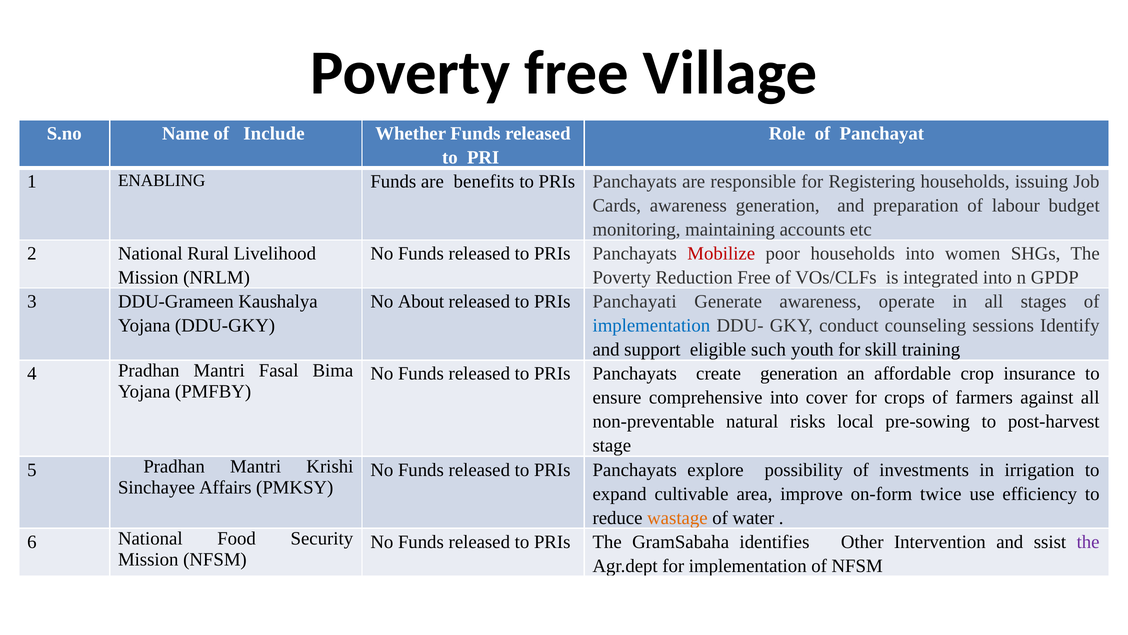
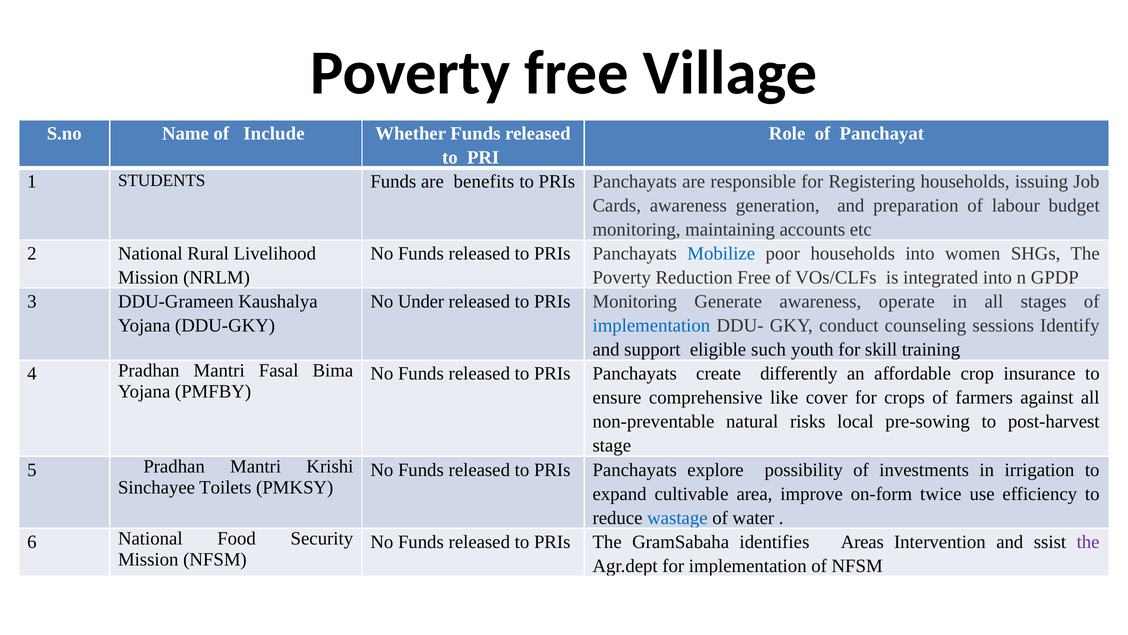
ENABLING: ENABLING -> STUDENTS
Mobilize colour: red -> blue
About: About -> Under
PRIs Panchayati: Panchayati -> Monitoring
create generation: generation -> differently
comprehensive into: into -> like
Affairs: Affairs -> Toilets
wastage colour: orange -> blue
Other: Other -> Areas
